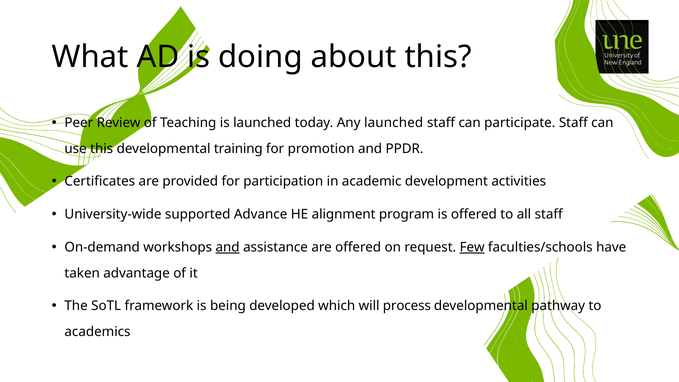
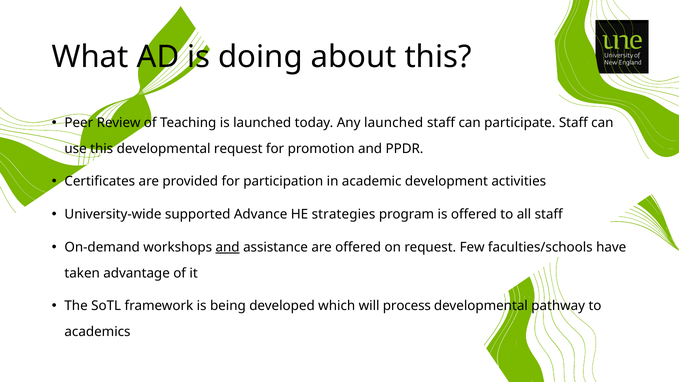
developmental training: training -> request
alignment: alignment -> strategies
Few underline: present -> none
